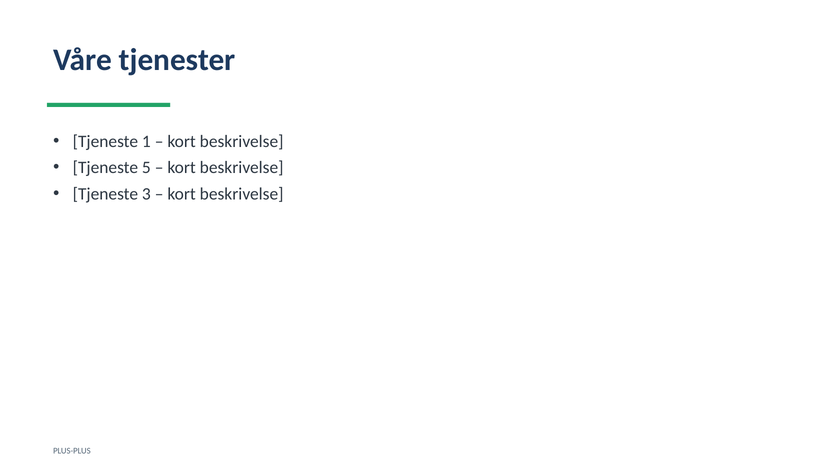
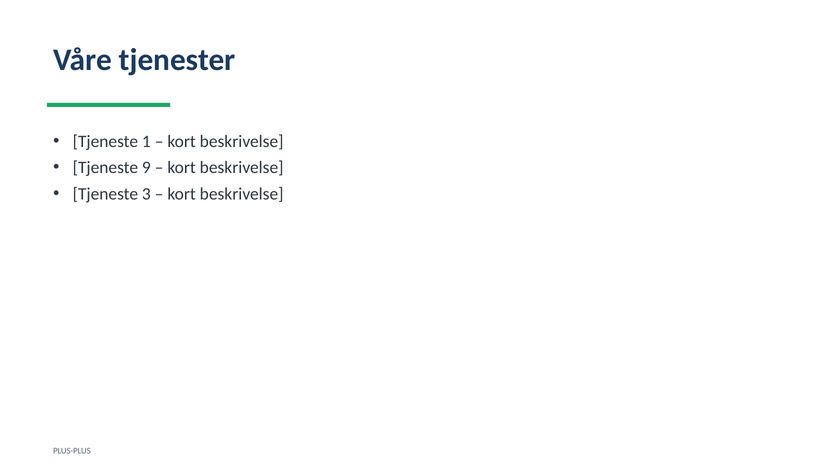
5: 5 -> 9
